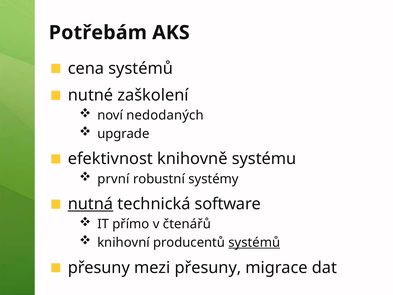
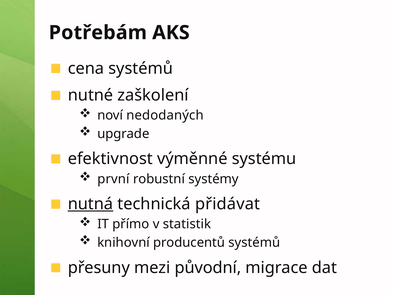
knihovně: knihovně -> výměnné
software: software -> přidávat
čtenářů: čtenářů -> statistik
systémů at (254, 242) underline: present -> none
mezi přesuny: přesuny -> původní
